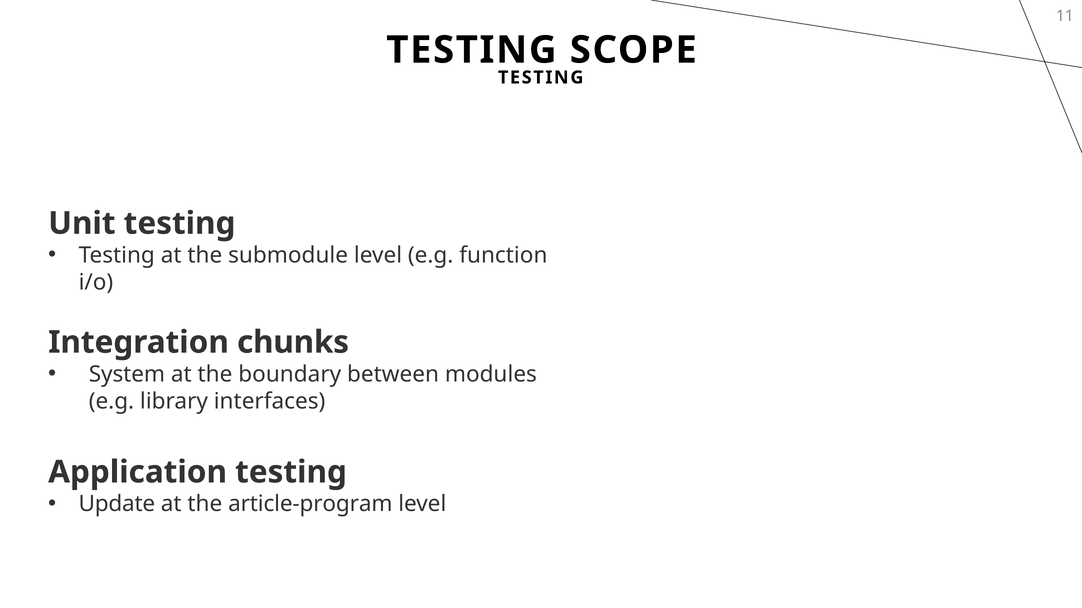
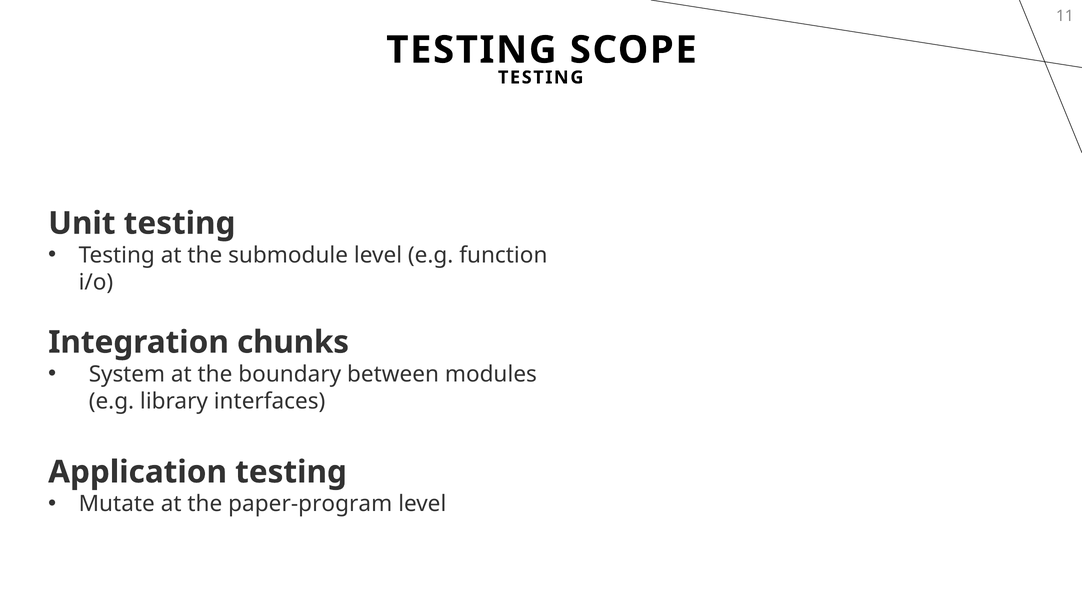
Update: Update -> Mutate
article-program: article-program -> paper-program
